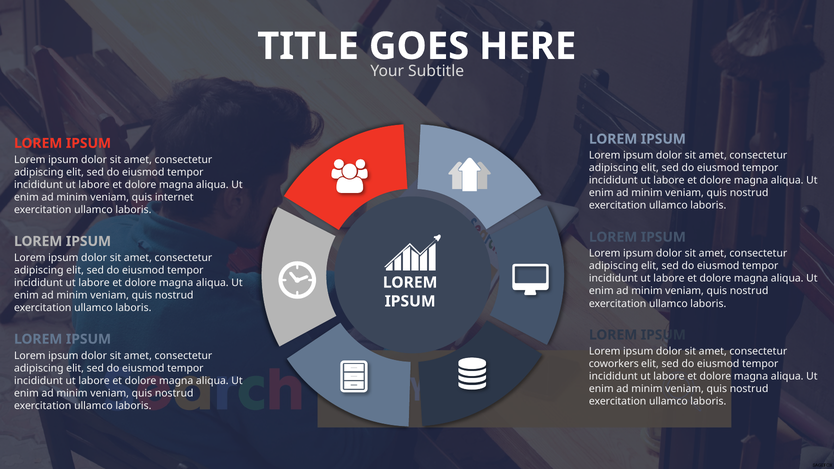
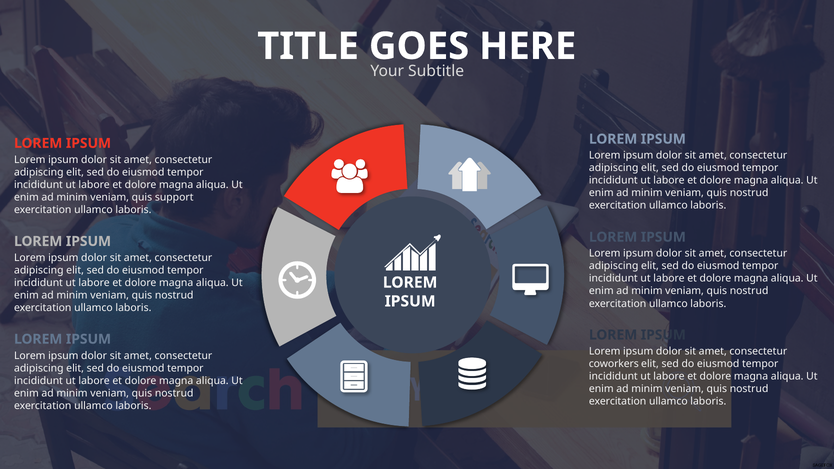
internet: internet -> support
